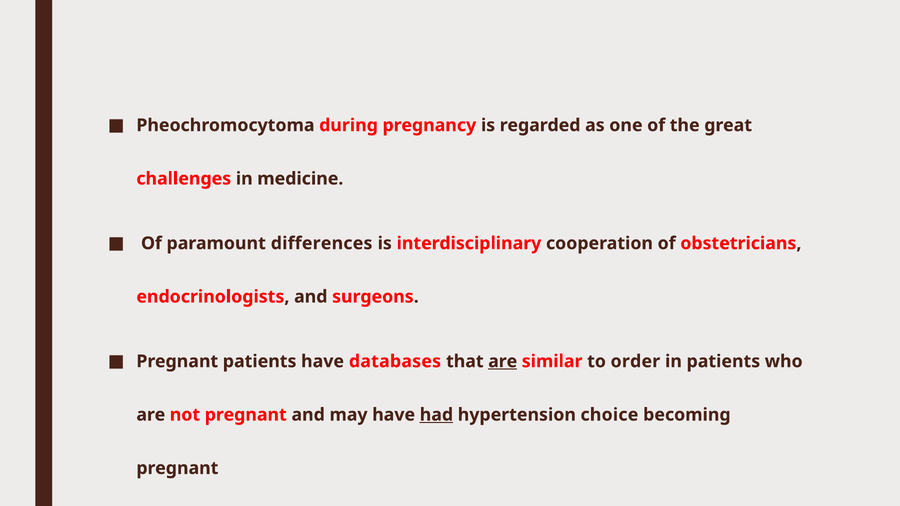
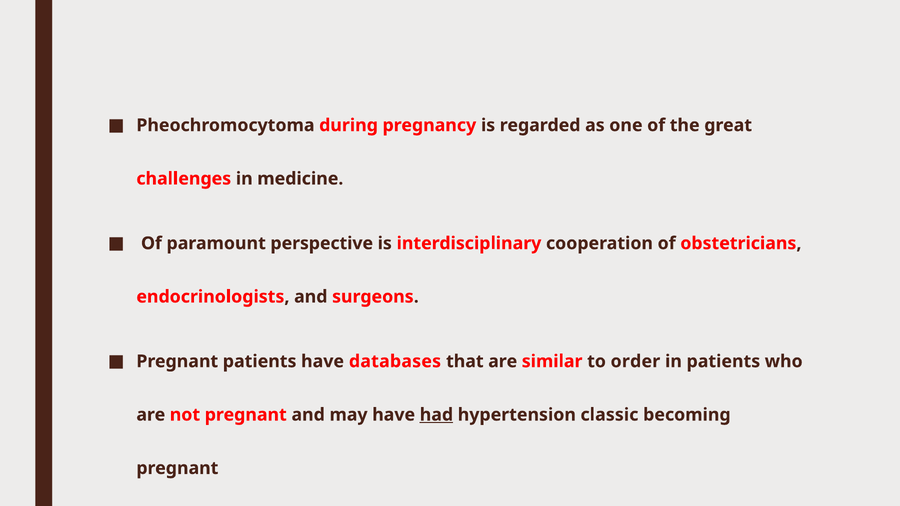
differences: differences -> perspective
are at (503, 362) underline: present -> none
choice: choice -> classic
